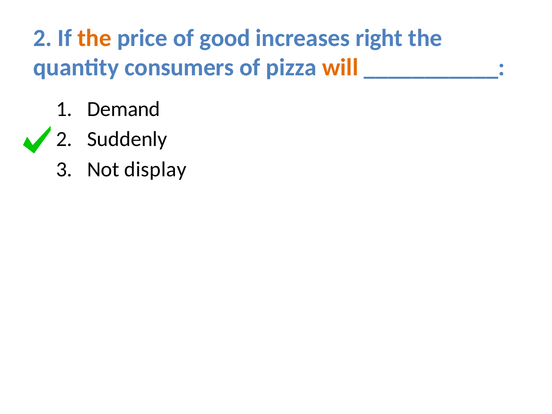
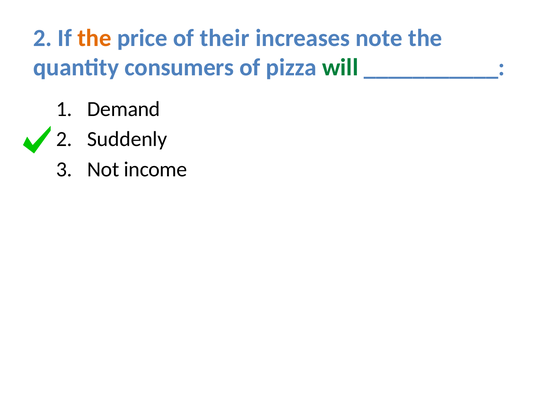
good: good -> their
right: right -> note
will colour: orange -> green
display: display -> income
